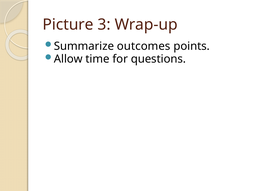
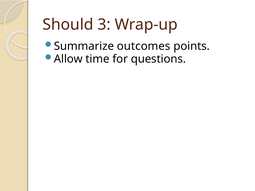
Picture: Picture -> Should
